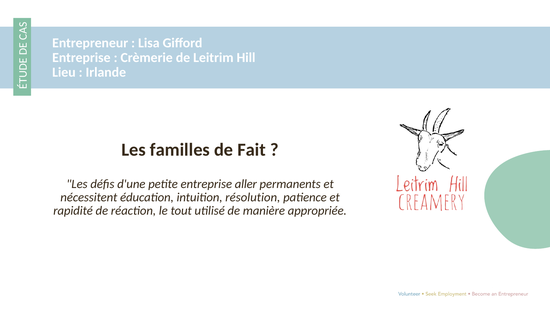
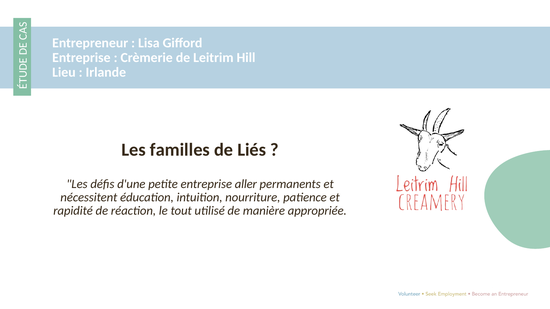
Fait: Fait -> Liés
résolution: résolution -> nourriture
